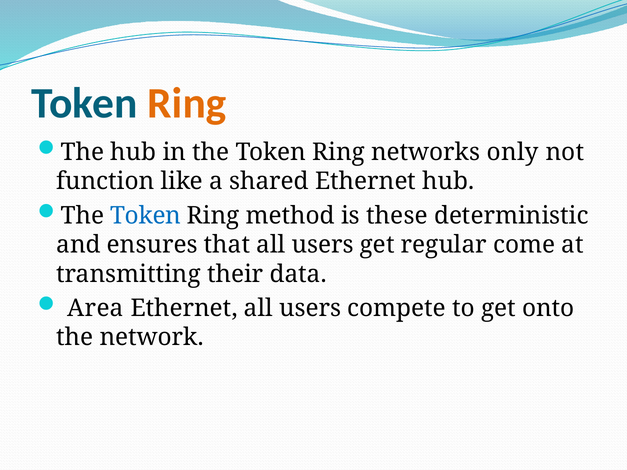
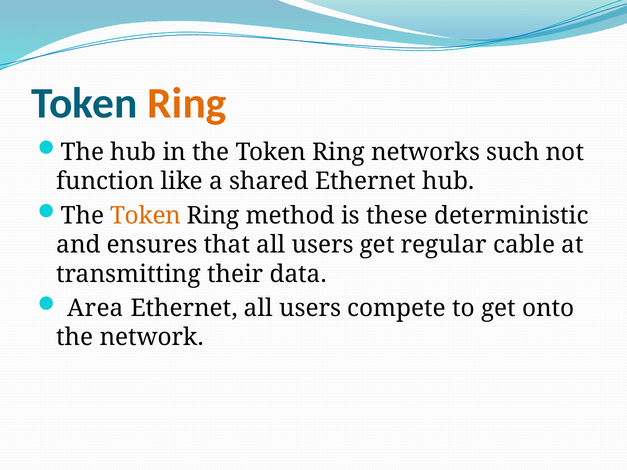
only: only -> such
Token at (146, 216) colour: blue -> orange
come: come -> cable
